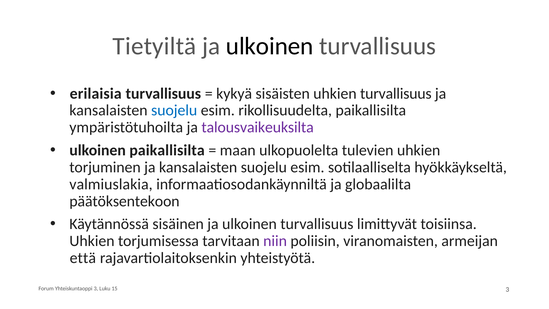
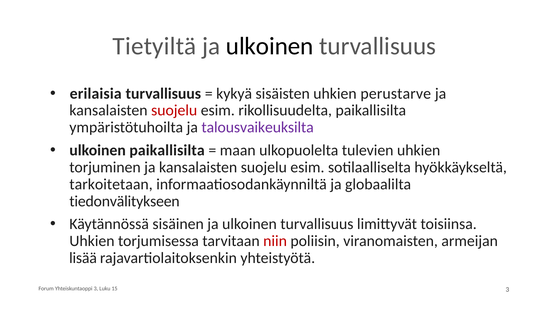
uhkien turvallisuus: turvallisuus -> perustarve
suojelu at (174, 110) colour: blue -> red
valmiuslakia: valmiuslakia -> tarkoitetaan
päätöksentekoon: päätöksentekoon -> tiedonvälitykseen
niin colour: purple -> red
että: että -> lisää
